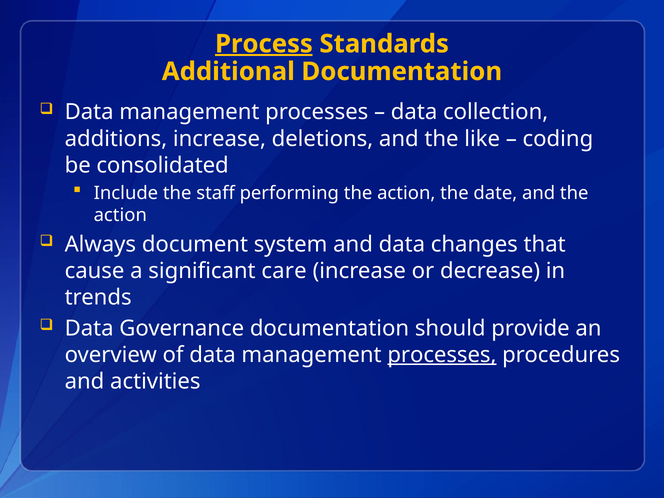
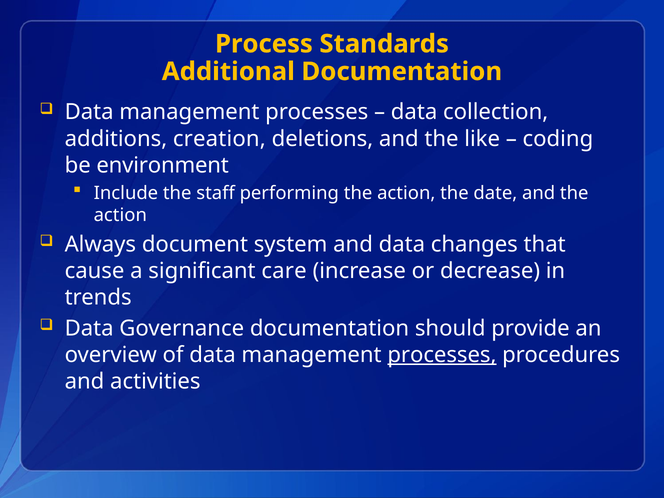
Process underline: present -> none
additions increase: increase -> creation
consolidated: consolidated -> environment
